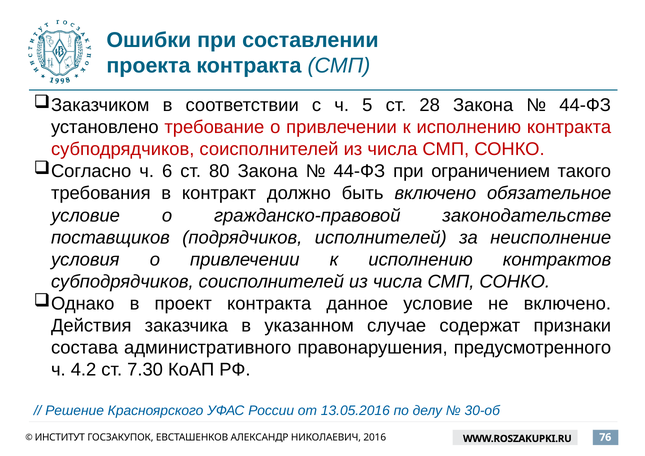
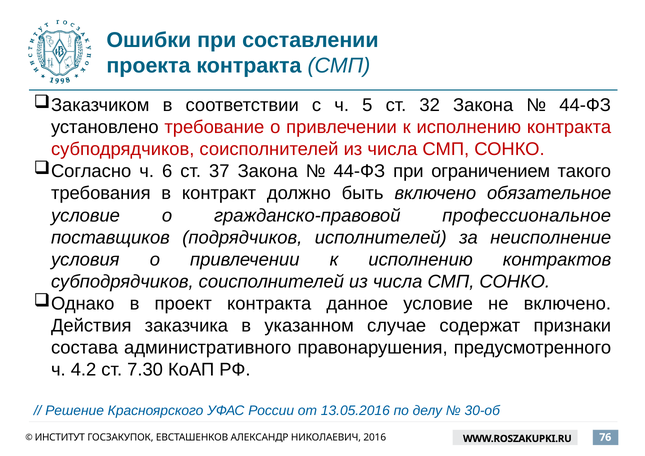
28: 28 -> 32
80: 80 -> 37
законодательстве: законодательстве -> профессиональное
